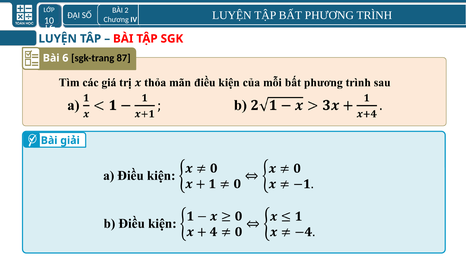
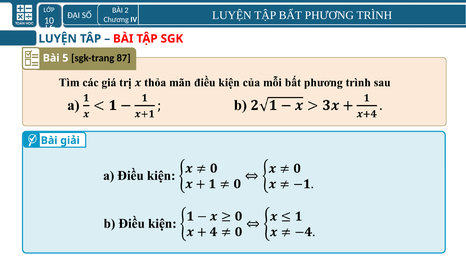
6: 6 -> 5
